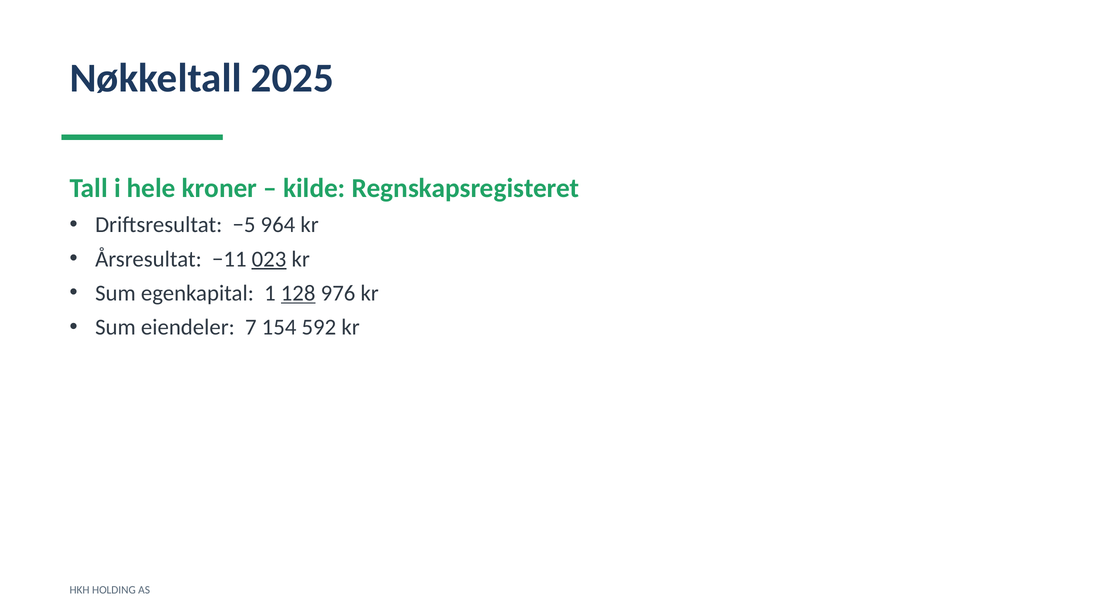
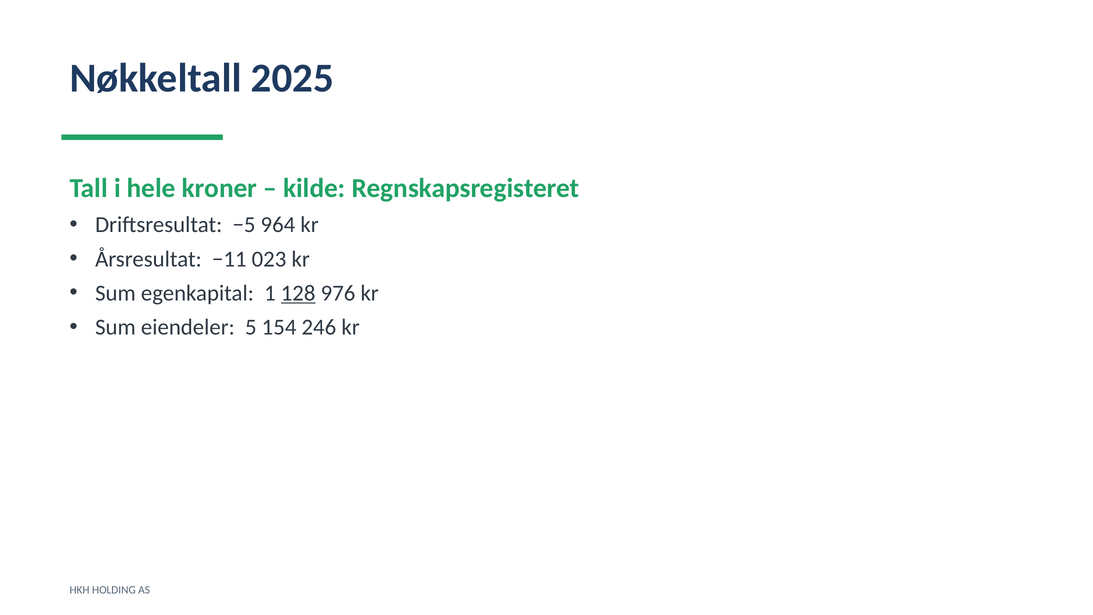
023 underline: present -> none
7: 7 -> 5
592: 592 -> 246
